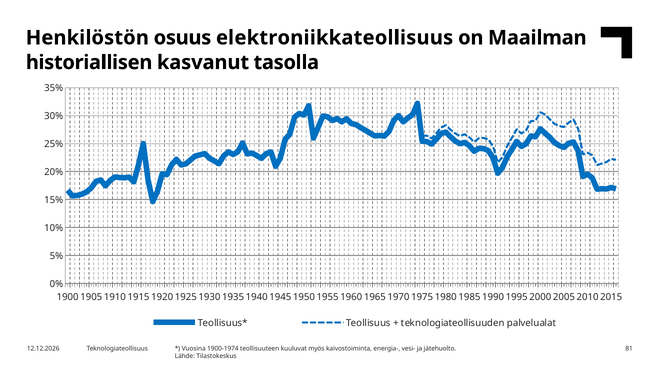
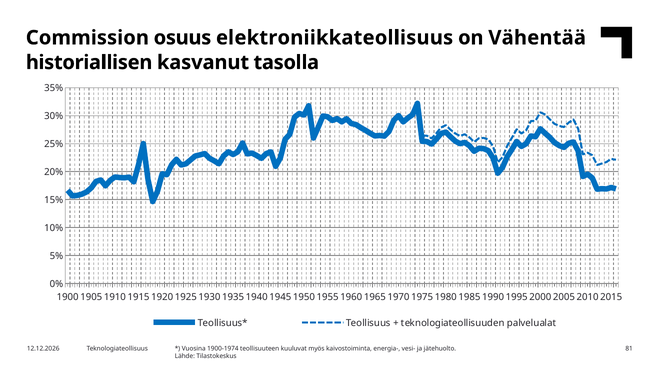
Henkilöstön: Henkilöstön -> Commission
Maailman: Maailman -> Vähentää
